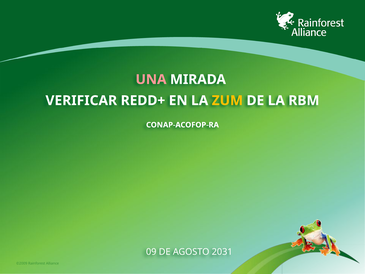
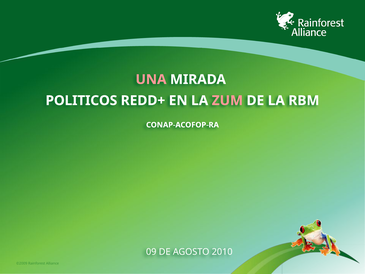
VERIFICAR: VERIFICAR -> POLITICOS
ZUM colour: yellow -> pink
2031: 2031 -> 2010
